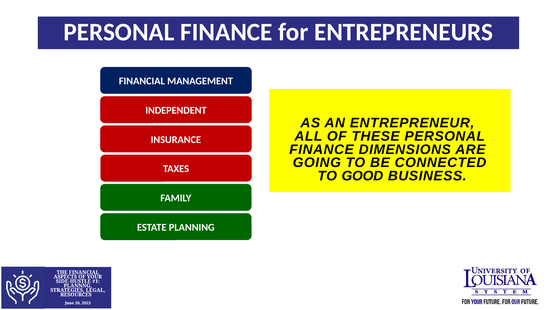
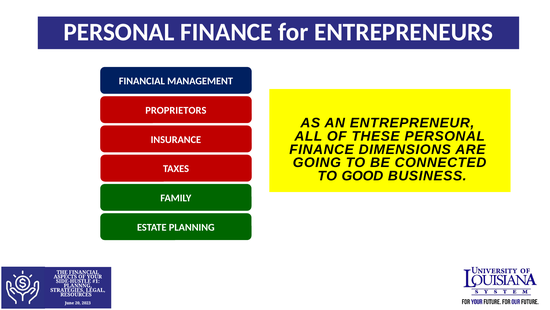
INDEPENDENT: INDEPENDENT -> PROPRIETORS
